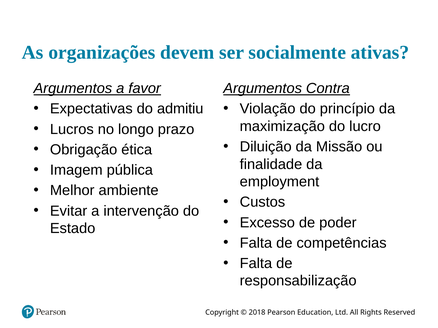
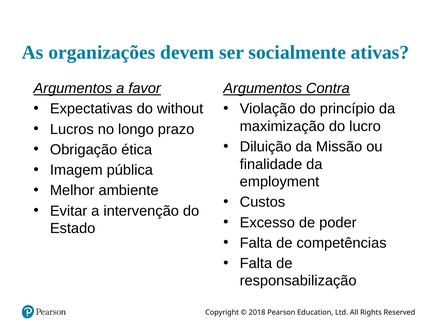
admitiu: admitiu -> without
